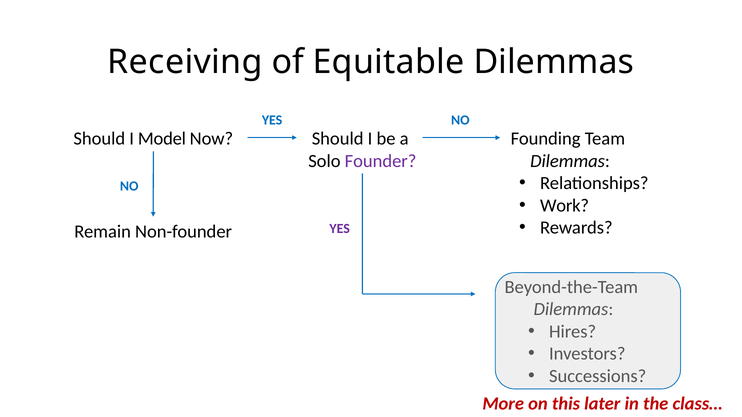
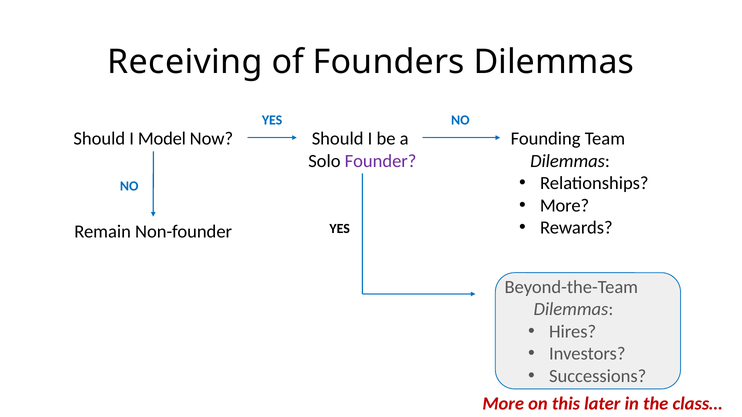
Equitable: Equitable -> Founders
Work at (565, 206): Work -> More
YES at (340, 229) colour: purple -> black
